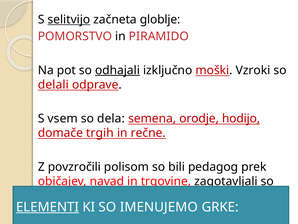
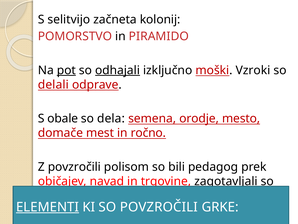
selitvijo underline: present -> none
globlje: globlje -> kolonij
pot underline: none -> present
vsem: vsem -> obale
hodijo: hodijo -> mesto
trgih: trgih -> mest
rečne: rečne -> ročno
SO IMENUJEMO: IMENUJEMO -> POVZROČILI
